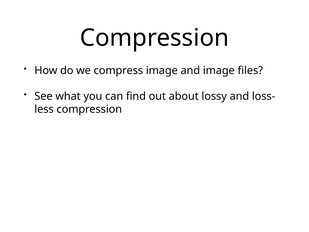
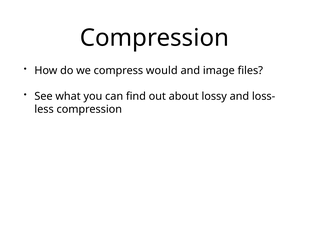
compress image: image -> would
